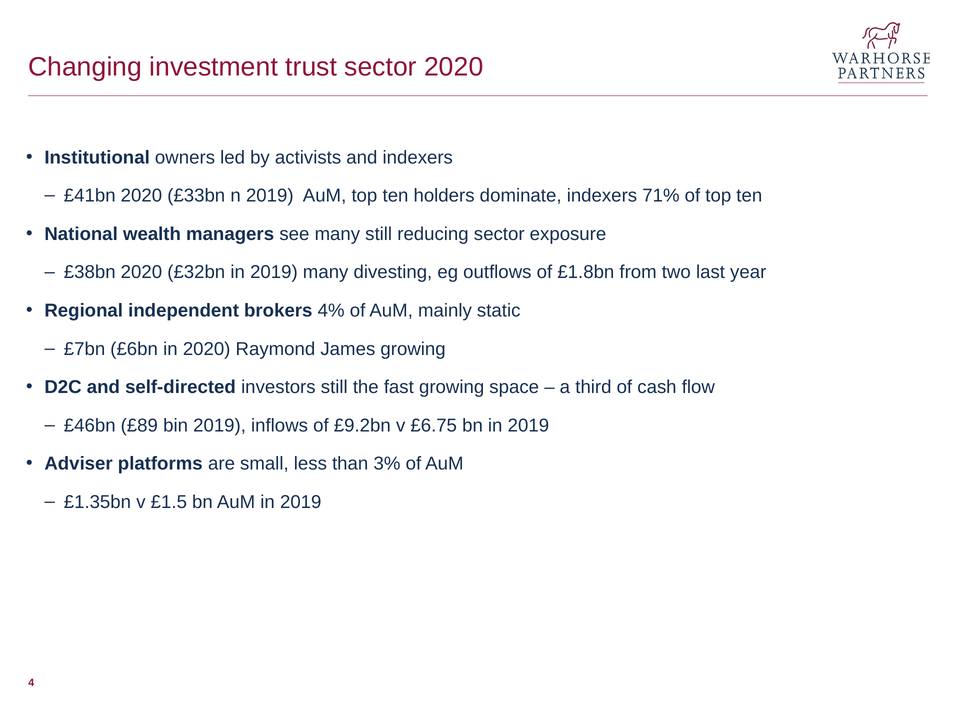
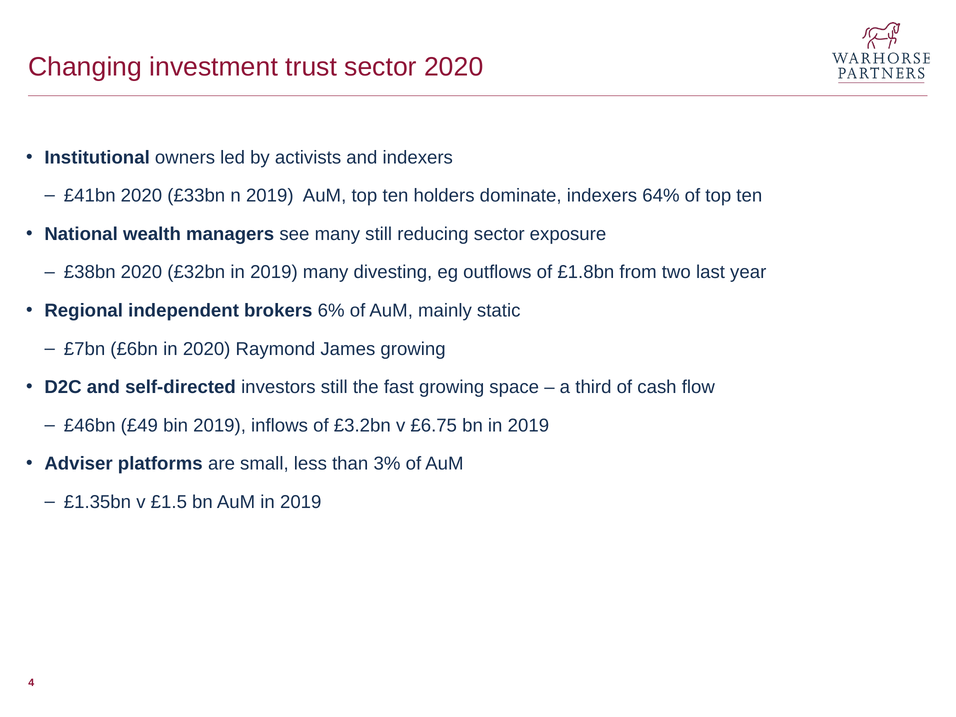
71%: 71% -> 64%
4%: 4% -> 6%
£89: £89 -> £49
£9.2bn: £9.2bn -> £3.2bn
